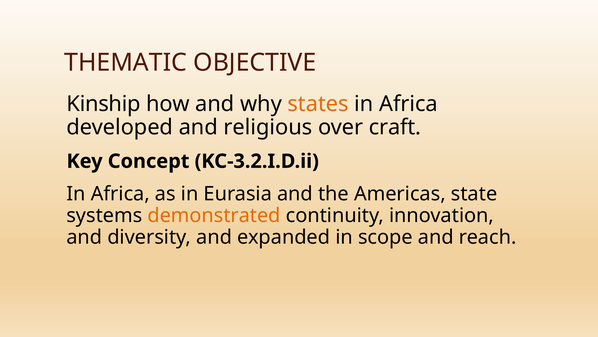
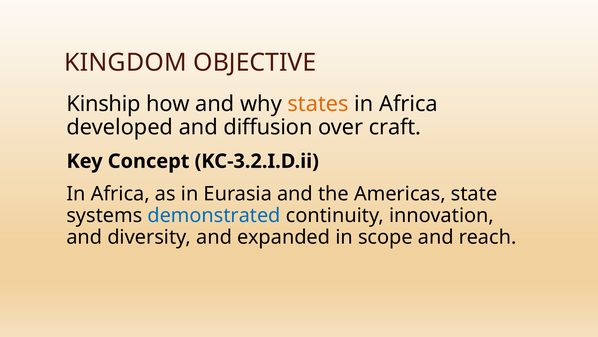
THEMATIC: THEMATIC -> KINGDOM
religious: religious -> diffusion
demonstrated colour: orange -> blue
